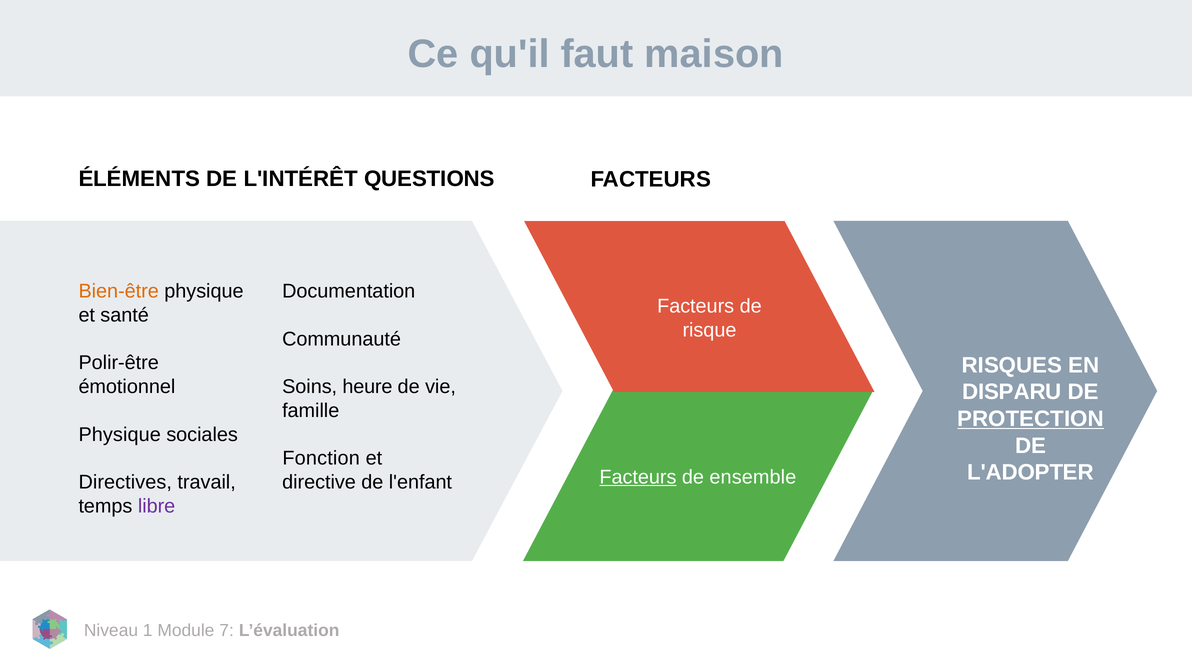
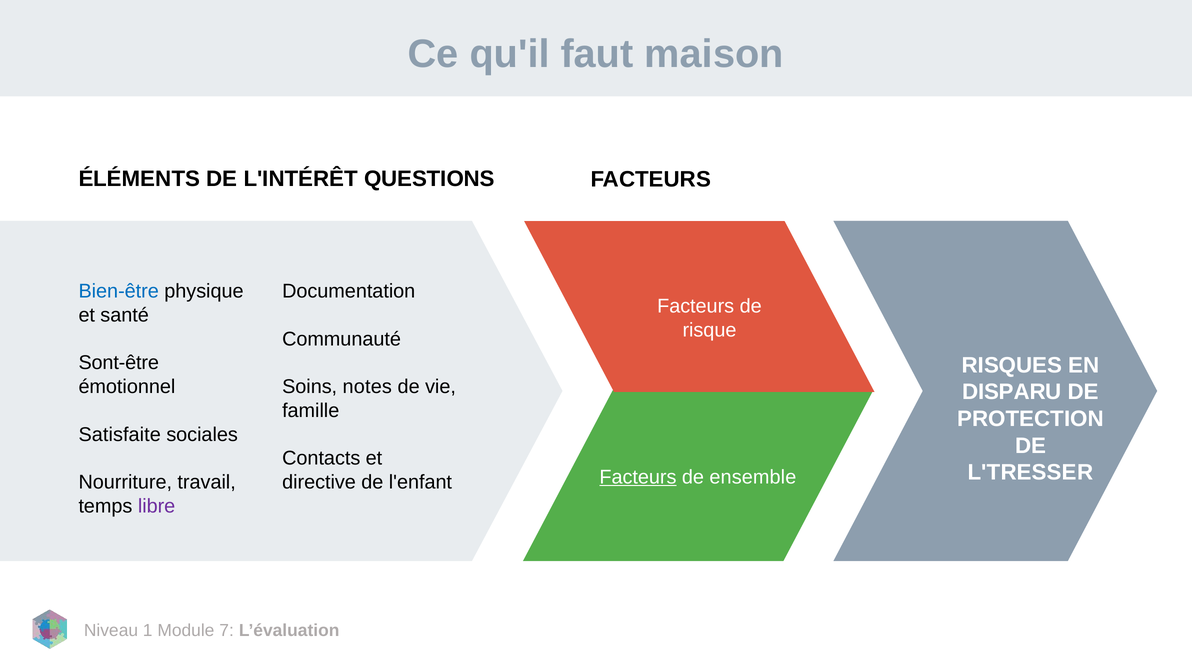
Bien-être colour: orange -> blue
Polir-être: Polir-être -> Sont-être
heure: heure -> notes
PROTECTION underline: present -> none
Physique at (120, 434): Physique -> Satisfaite
Fonction: Fonction -> Contacts
L'ADOPTER: L'ADOPTER -> L'TRESSER
Directives: Directives -> Nourriture
